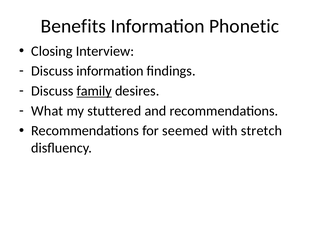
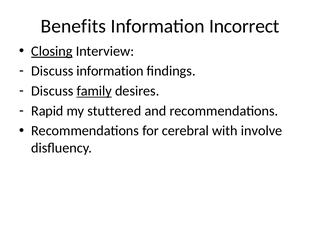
Phonetic: Phonetic -> Incorrect
Closing underline: none -> present
What: What -> Rapid
seemed: seemed -> cerebral
stretch: stretch -> involve
